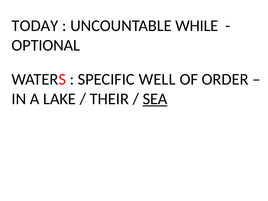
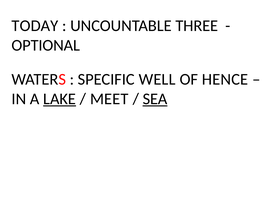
WHILE: WHILE -> THREE
ORDER: ORDER -> HENCE
LAKE underline: none -> present
THEIR: THEIR -> MEET
